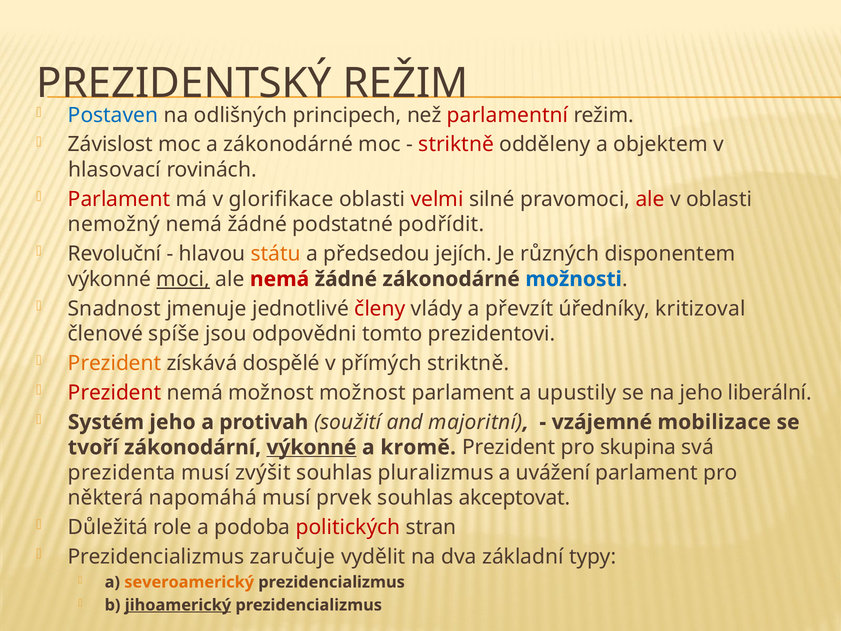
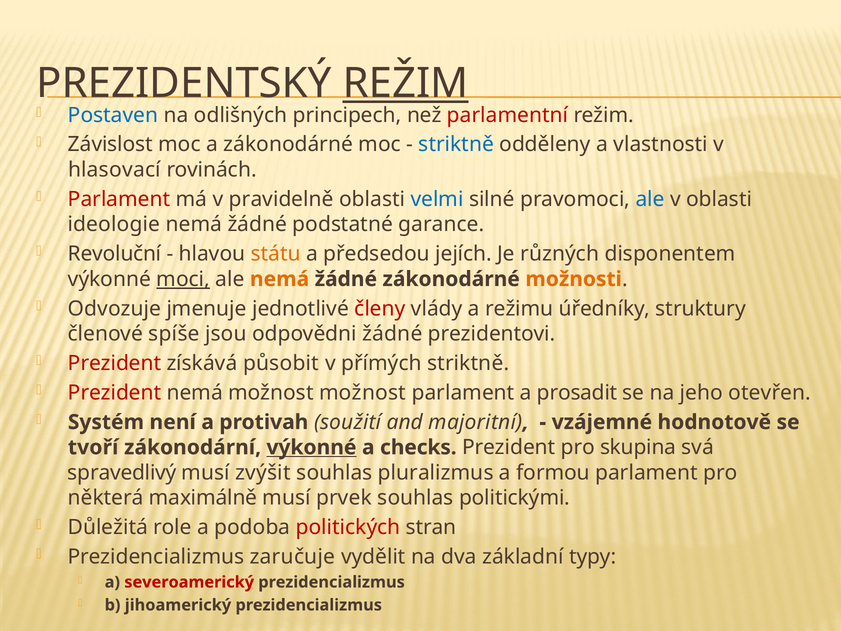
REŽIM at (406, 84) underline: none -> present
striktně at (456, 144) colour: red -> blue
objektem: objektem -> vlastnosti
glorifikace: glorifikace -> pravidelně
velmi colour: red -> blue
ale at (650, 199) colour: red -> blue
nemožný: nemožný -> ideologie
podřídit: podřídit -> garance
nemá at (280, 279) colour: red -> orange
možnosti colour: blue -> orange
Snadnost: Snadnost -> Odvozuje
převzít: převzít -> režimu
kritizoval: kritizoval -> struktury
odpovědni tomto: tomto -> žádné
Prezident at (115, 363) colour: orange -> red
dospělé: dospělé -> působit
upustily: upustily -> prosadit
liberální: liberální -> otevřen
Systém jeho: jeho -> není
mobilizace: mobilizace -> hodnotově
kromě: kromě -> checks
prezidenta: prezidenta -> spravedlivý
uvážení: uvážení -> formou
napomáhá: napomáhá -> maximálně
akceptovat: akceptovat -> politickými
severoamerický colour: orange -> red
jihoamerický underline: present -> none
